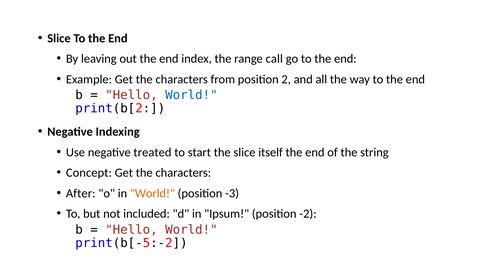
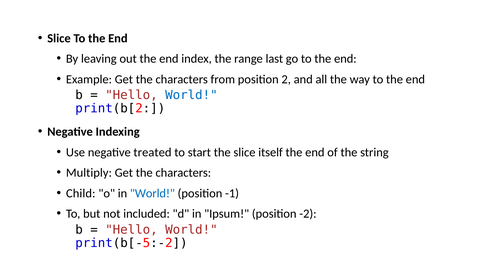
call: call -> last
Concept: Concept -> Multiply
After: After -> Child
World at (152, 193) colour: orange -> blue
-3: -3 -> -1
